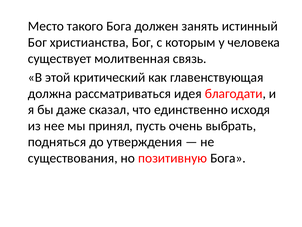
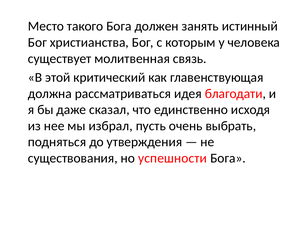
принял: принял -> избрал
позитивную: позитивную -> успешности
